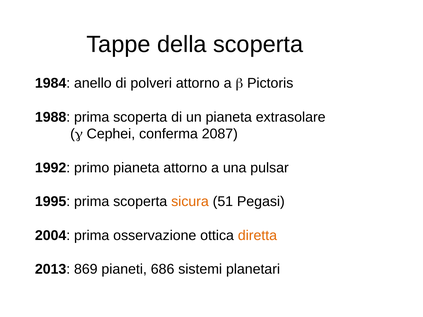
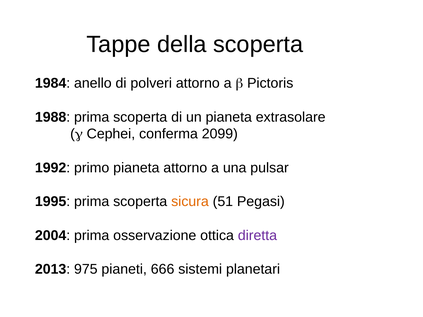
2087: 2087 -> 2099
diretta colour: orange -> purple
869: 869 -> 975
686: 686 -> 666
